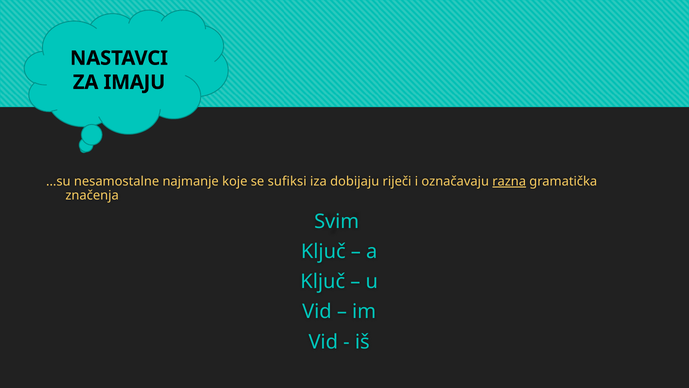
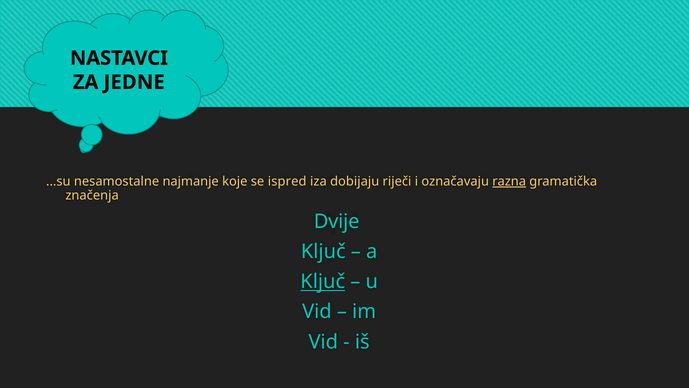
IMAJU: IMAJU -> JEDNE
sufiksi: sufiksi -> ispred
Svim: Svim -> Dvije
Ključ at (323, 281) underline: none -> present
